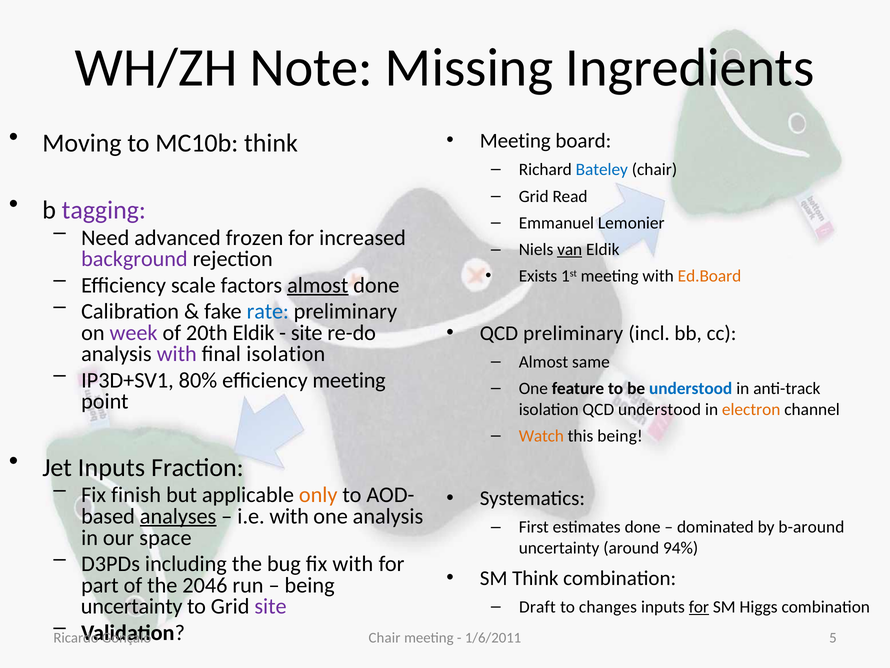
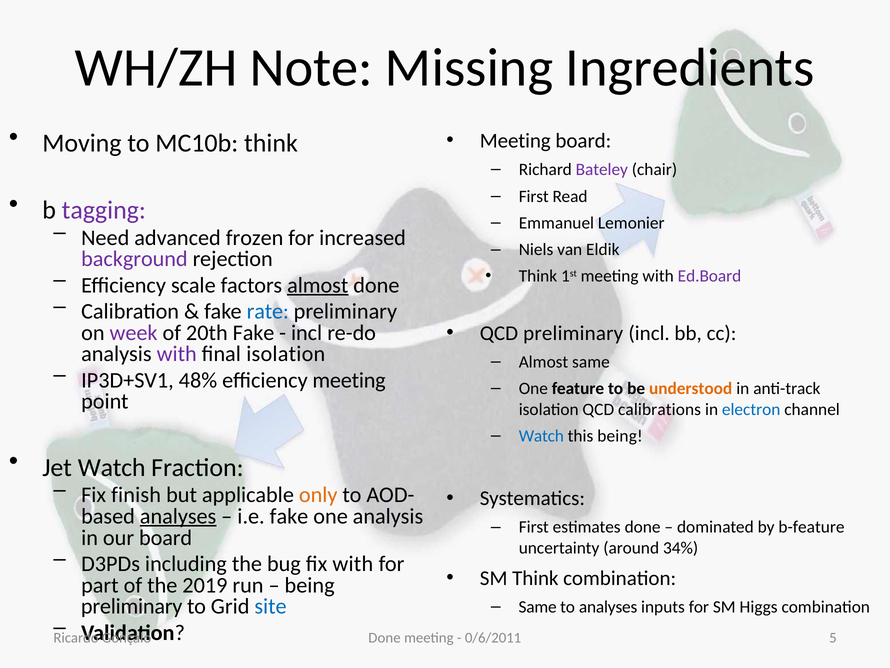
Bateley colour: blue -> purple
Grid at (534, 196): Grid -> First
van underline: present -> none
Exists at (538, 276): Exists -> Think
Ed.Board colour: orange -> purple
20th Eldik: Eldik -> Fake
site at (307, 332): site -> incl
80%: 80% -> 48%
understood at (691, 388) colour: blue -> orange
QCD understood: understood -> calibrations
electron colour: orange -> blue
Watch at (541, 436) colour: orange -> blue
Jet Inputs: Inputs -> Watch
i.e with: with -> fake
b-around: b-around -> b-feature
our space: space -> board
94%: 94% -> 34%
2046: 2046 -> 2019
uncertainty at (132, 606): uncertainty -> preliminary
site at (271, 606) colour: purple -> blue
Draft at (537, 606): Draft -> Same
to changes: changes -> analyses
for at (699, 606) underline: present -> none
Chair at (385, 637): Chair -> Done
1/6/2011: 1/6/2011 -> 0/6/2011
